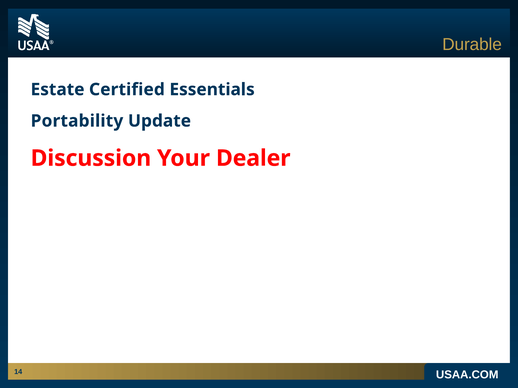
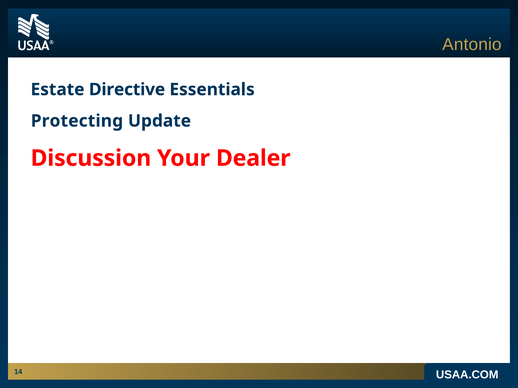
Durable: Durable -> Antonio
Certified: Certified -> Directive
Portability: Portability -> Protecting
